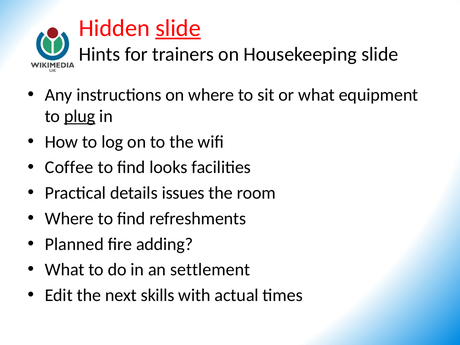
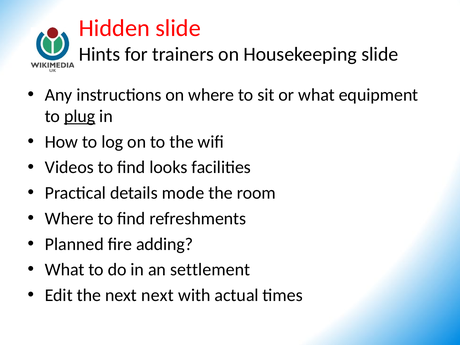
slide at (178, 28) underline: present -> none
Coffee: Coffee -> Videos
issues: issues -> mode
next skills: skills -> next
